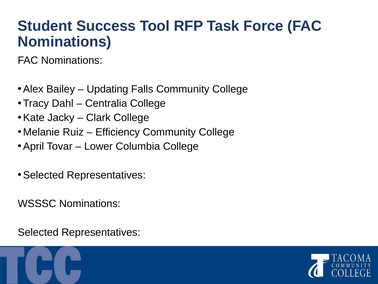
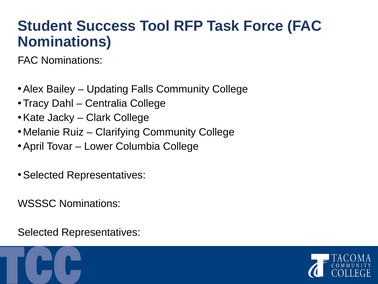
Efficiency: Efficiency -> Clarifying
